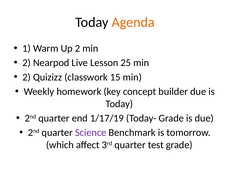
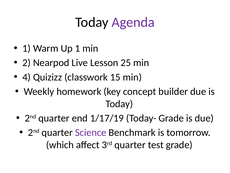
Agenda colour: orange -> purple
Up 2: 2 -> 1
2 at (27, 77): 2 -> 4
